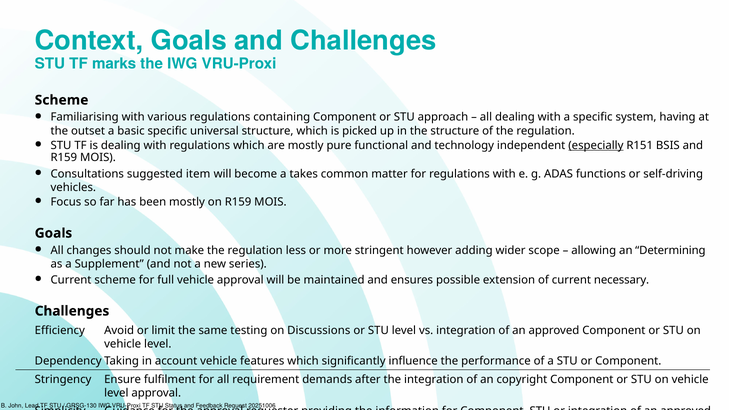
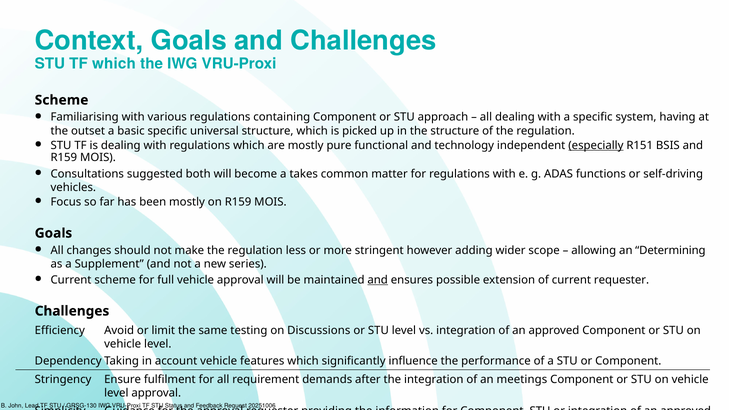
TF marks: marks -> which
item: item -> both
and at (378, 280) underline: none -> present
current necessary: necessary -> requester
copyright: copyright -> meetings
